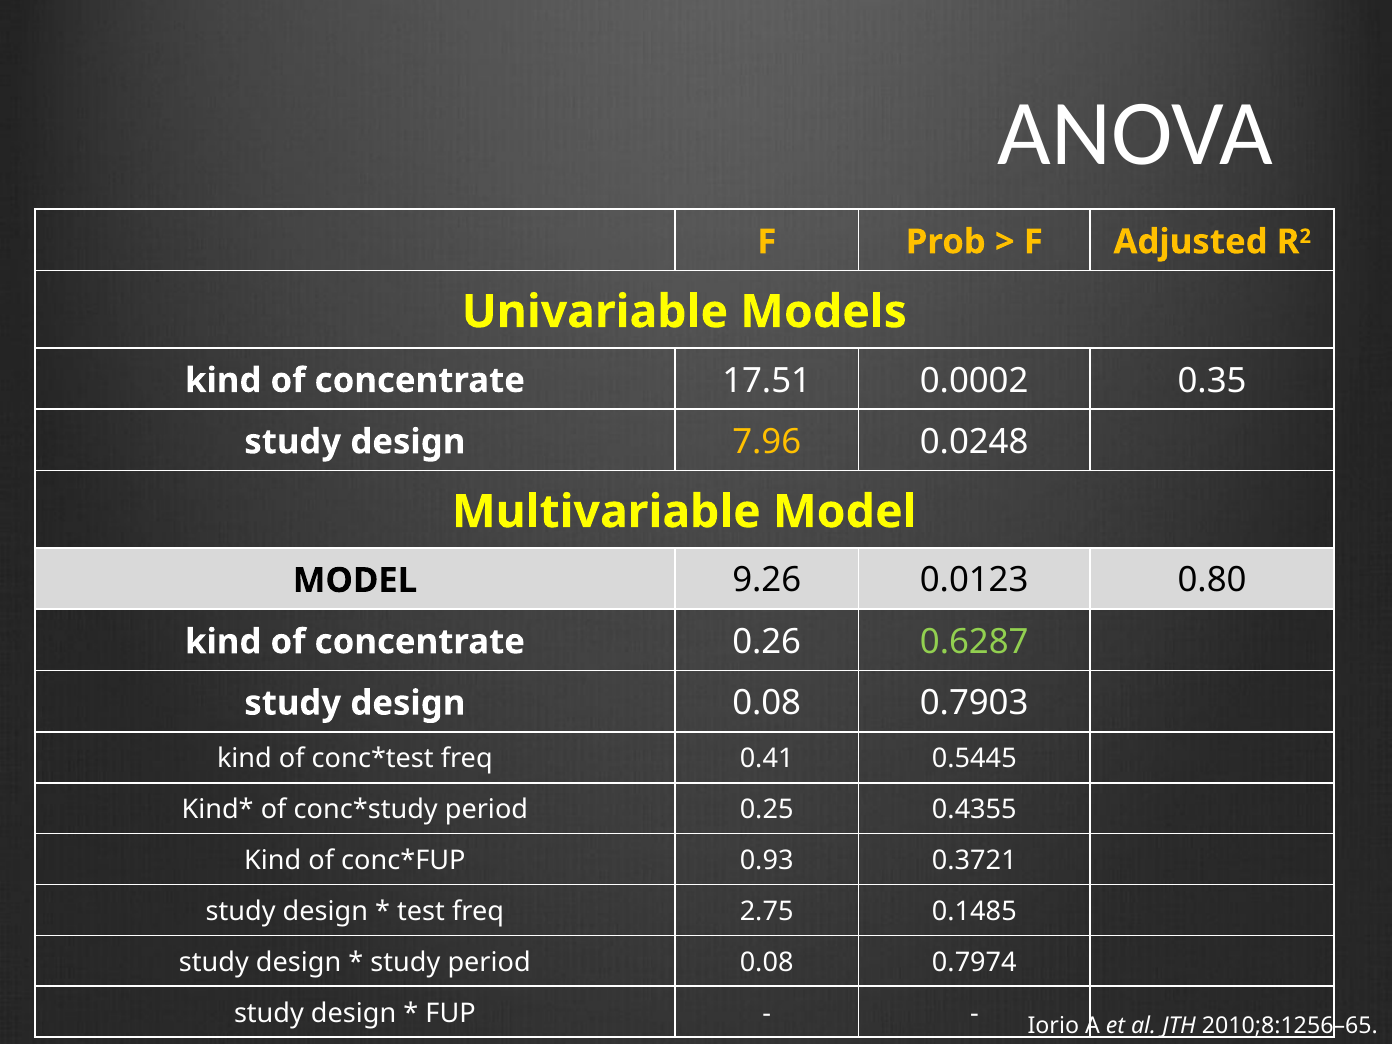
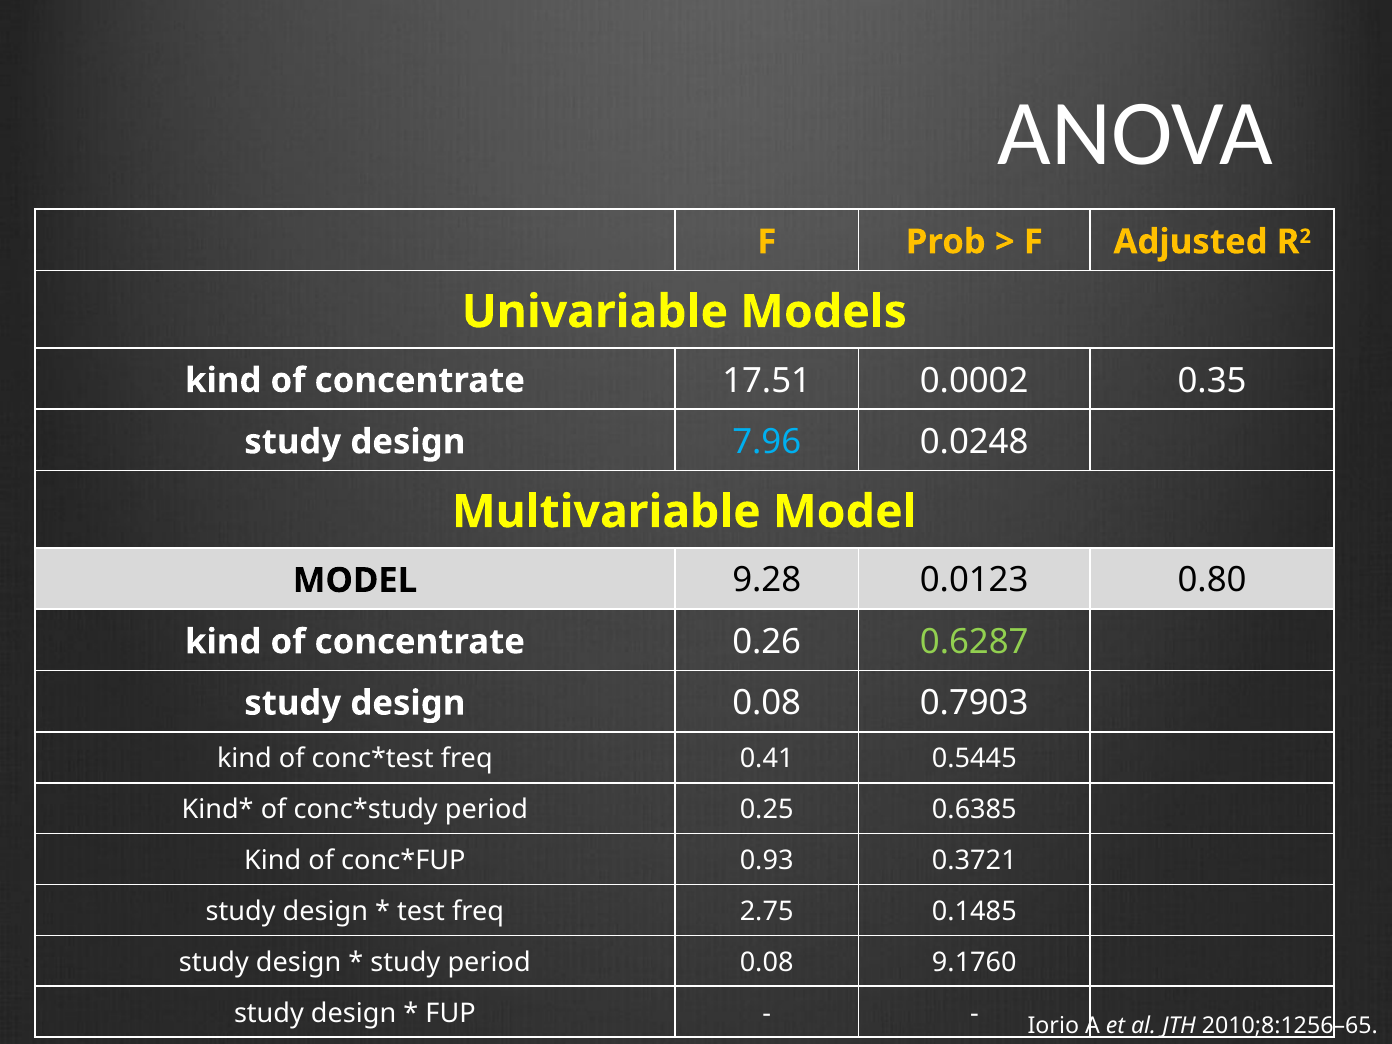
7.96 colour: yellow -> light blue
9.26: 9.26 -> 9.28
0.4355: 0.4355 -> 0.6385
0.7974: 0.7974 -> 9.1760
